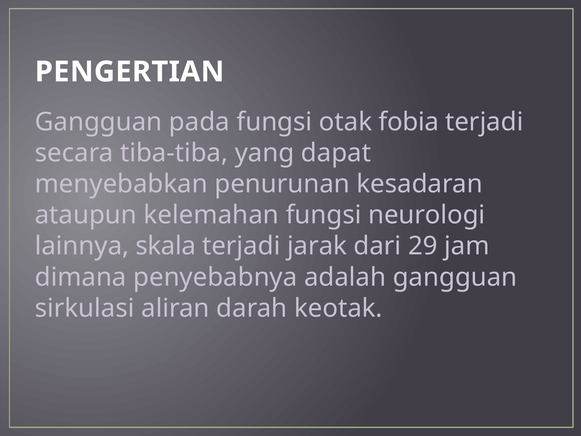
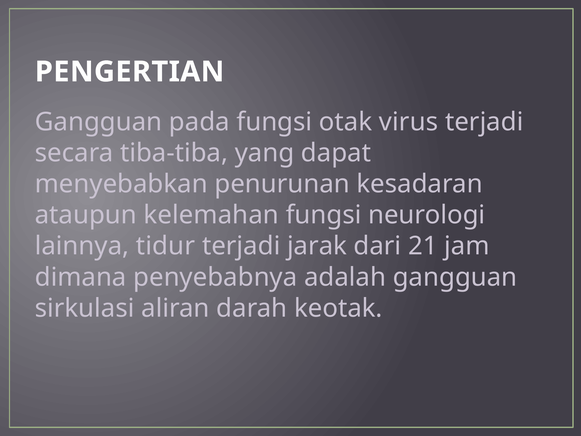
fobia: fobia -> virus
skala: skala -> tidur
29: 29 -> 21
